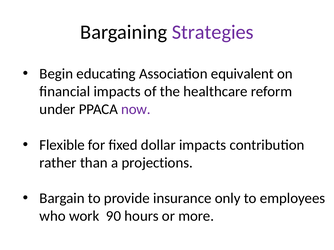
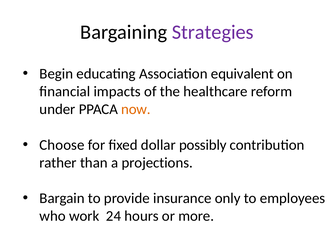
now colour: purple -> orange
Flexible: Flexible -> Choose
dollar impacts: impacts -> possibly
90: 90 -> 24
